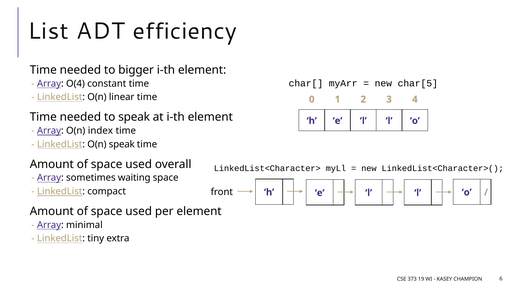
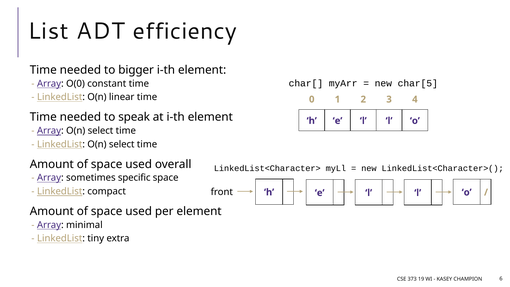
O(4: O(4 -> O(0
Array O(n index: index -> select
LinkedList O(n speak: speak -> select
waiting: waiting -> specific
